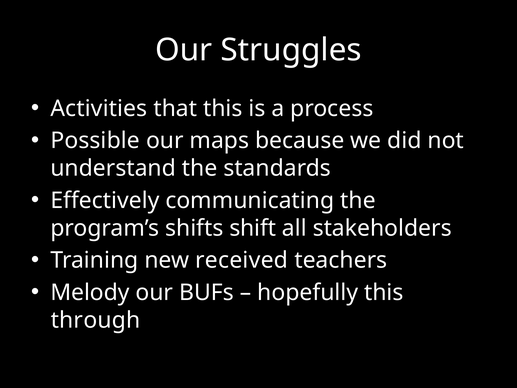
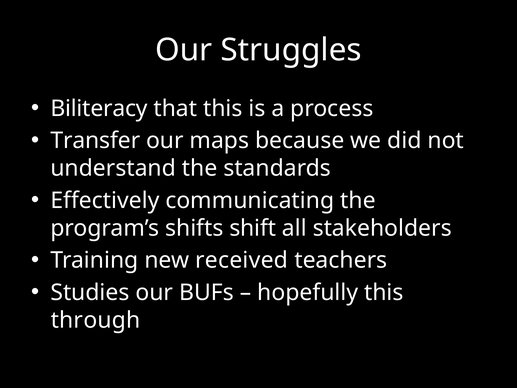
Activities: Activities -> Biliteracy
Possible: Possible -> Transfer
Melody: Melody -> Studies
